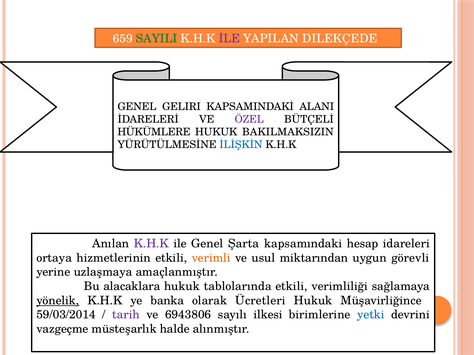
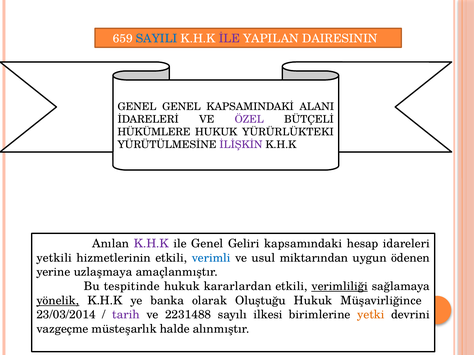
SAYILI colour: green -> blue
DILEKÇEDE: DILEKÇEDE -> DAIRESININ
GENEL GELIRI: GELIRI -> GENEL
BAKILMAKSIZIN: BAKILMAKSIZIN -> YÜRÜRLÜKTEKI
İLİŞKİN colour: blue -> purple
Şarta: Şarta -> Geliri
ortaya: ortaya -> yetkili
verimli colour: orange -> blue
görevli: görevli -> ödenen
alacaklara: alacaklara -> tespitinde
tablolarında: tablolarında -> kararlardan
verimliliği underline: none -> present
Ücretleri: Ücretleri -> Oluştuğu
59/03/2014: 59/03/2014 -> 23/03/2014
6943806: 6943806 -> 2231488
yetki colour: blue -> orange
